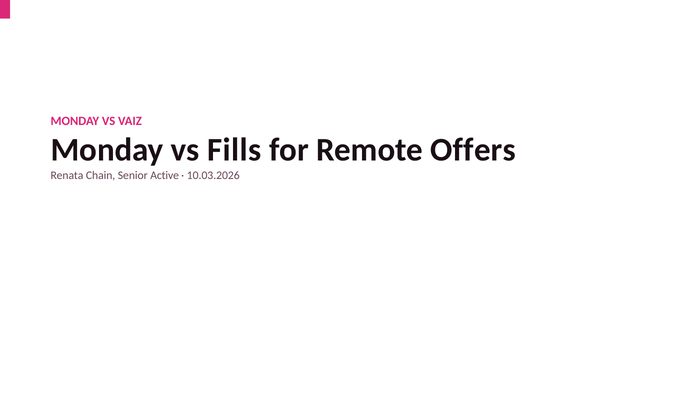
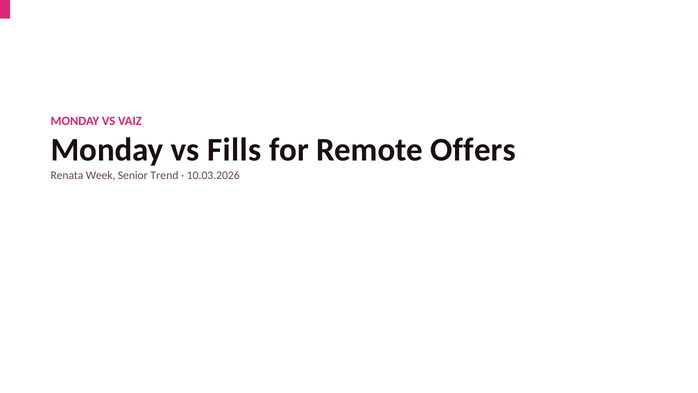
Chain: Chain -> Week
Active: Active -> Trend
